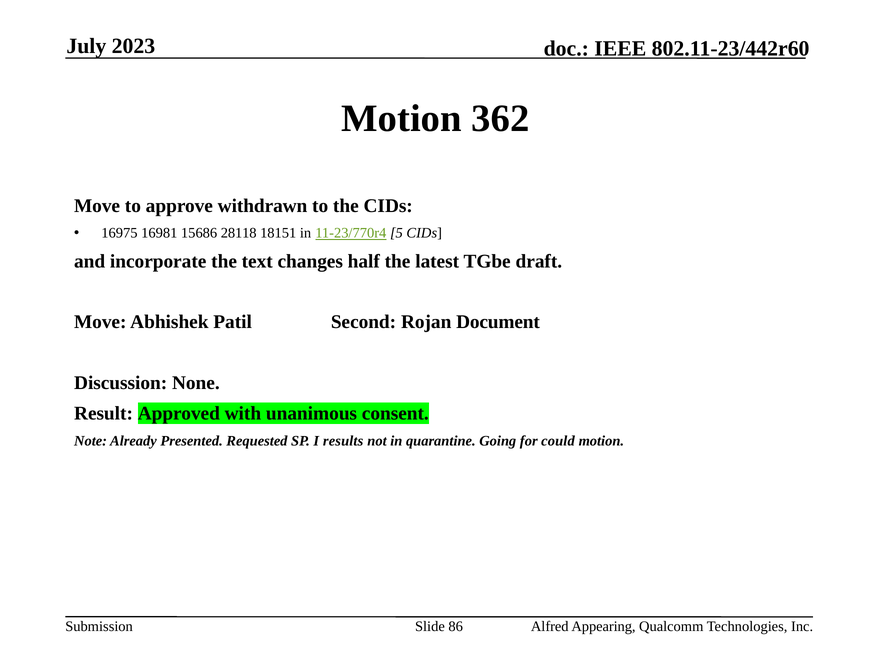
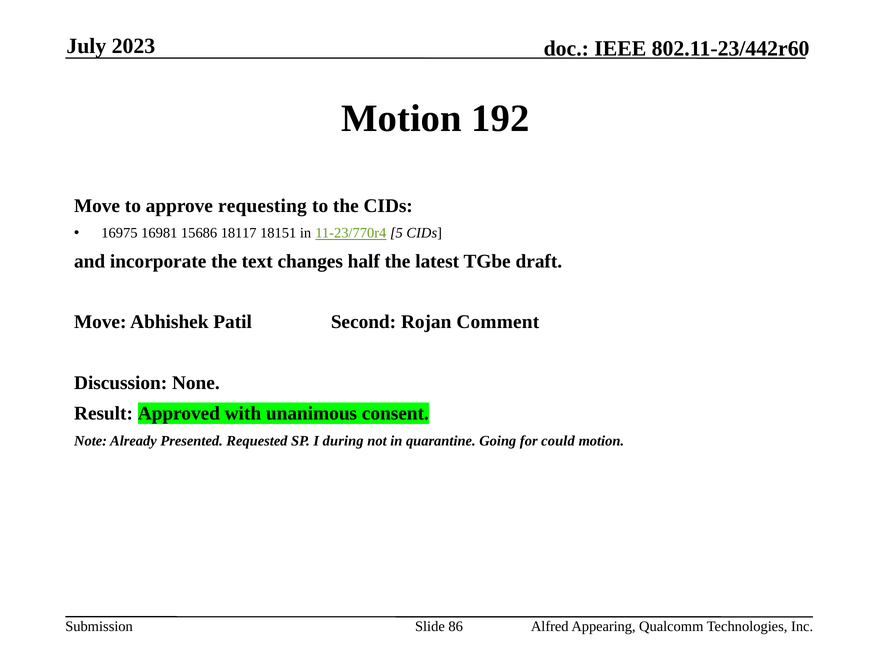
362: 362 -> 192
withdrawn: withdrawn -> requesting
28118: 28118 -> 18117
Document: Document -> Comment
results: results -> during
